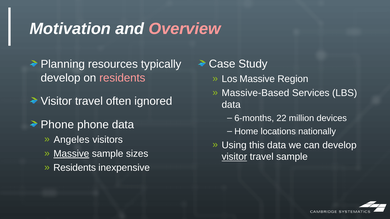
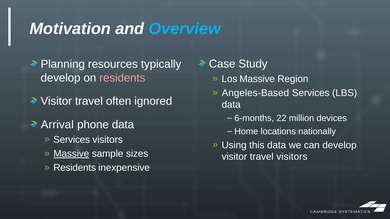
Overview colour: pink -> light blue
Massive-Based: Massive-Based -> Angeles-Based
Phone at (57, 125): Phone -> Arrival
Angeles at (72, 140): Angeles -> Services
visitor at (234, 157) underline: present -> none
travel sample: sample -> visitors
